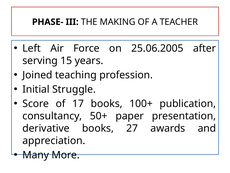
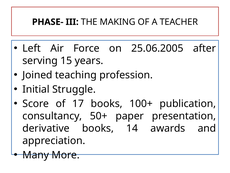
27: 27 -> 14
